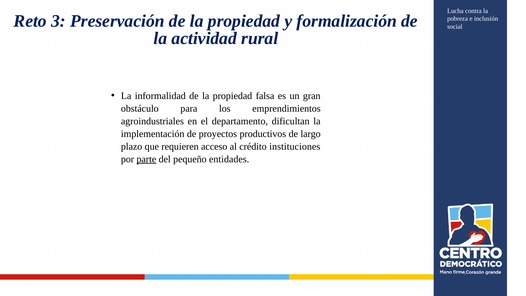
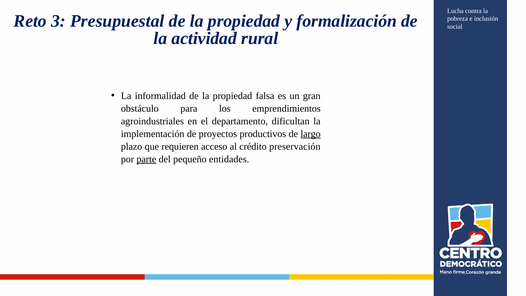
Preservación: Preservación -> Presupuestal
largo underline: none -> present
instituciones: instituciones -> preservación
